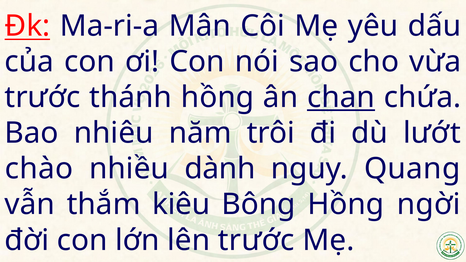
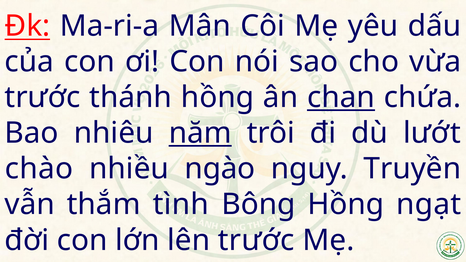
năm underline: none -> present
dành: dành -> ngào
Quang: Quang -> Truyền
kiêu: kiêu -> tình
ngời: ngời -> ngạt
